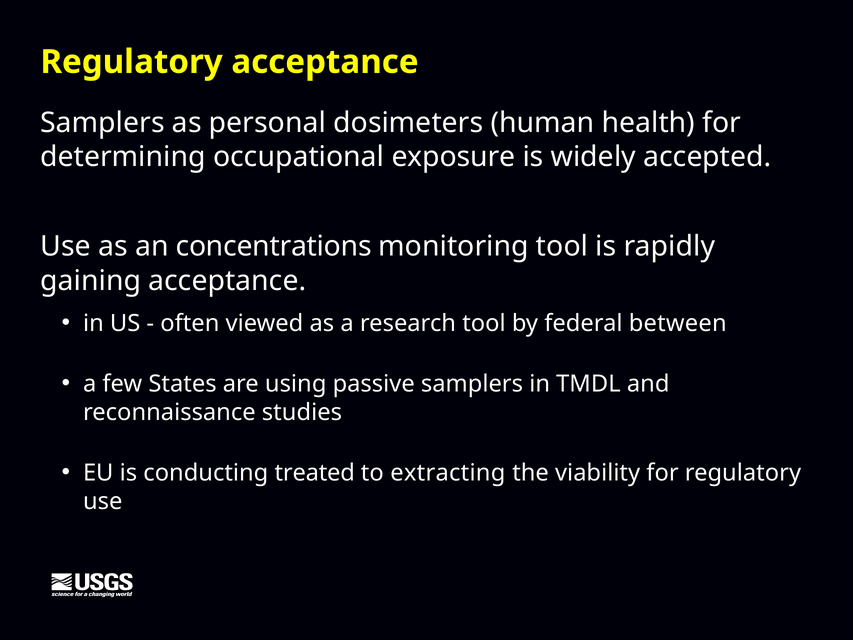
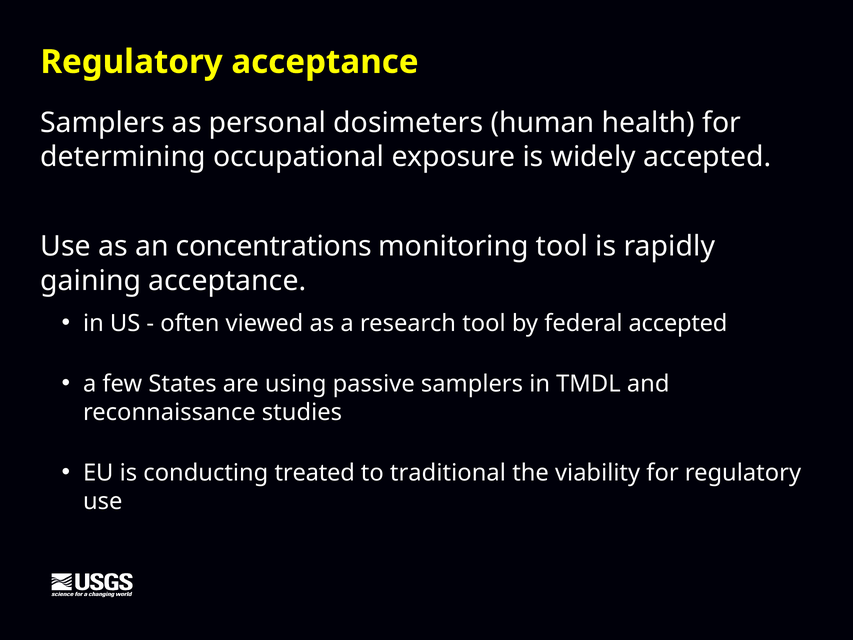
federal between: between -> accepted
extracting: extracting -> traditional
